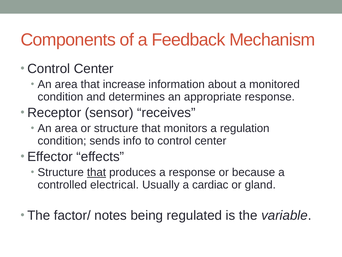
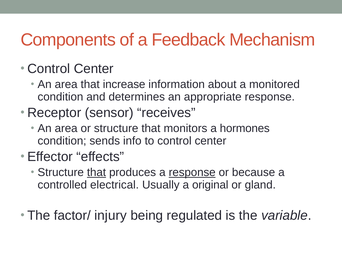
regulation: regulation -> hormones
response at (192, 172) underline: none -> present
cardiac: cardiac -> original
notes: notes -> injury
